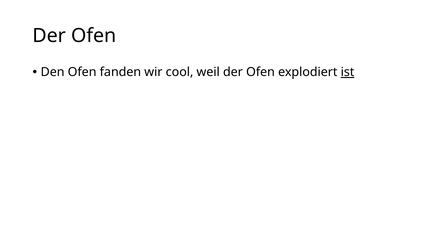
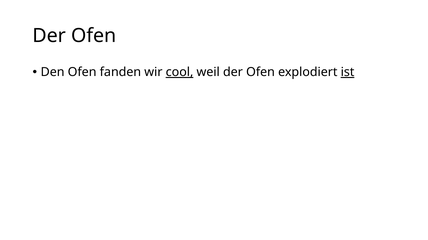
cool underline: none -> present
